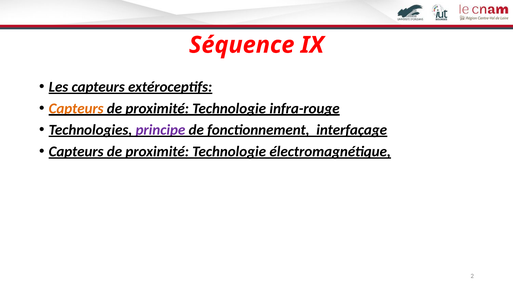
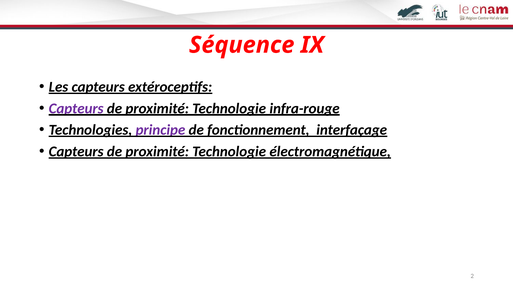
Capteurs at (76, 108) colour: orange -> purple
